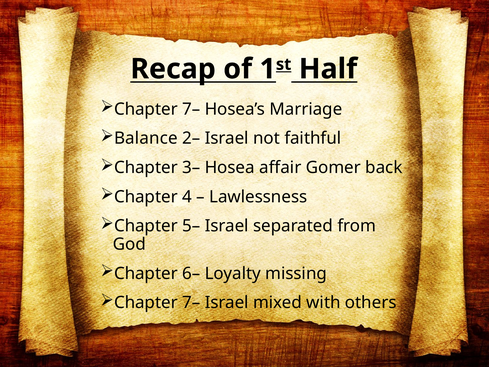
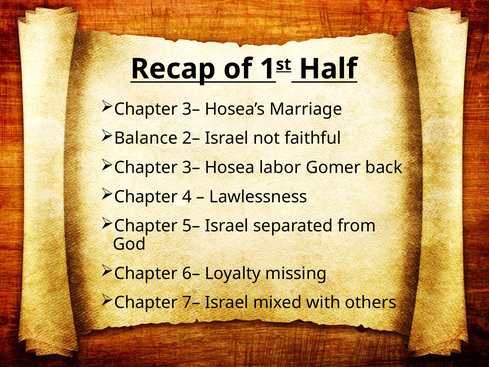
7– at (191, 109): 7– -> 3–
affair: affair -> labor
